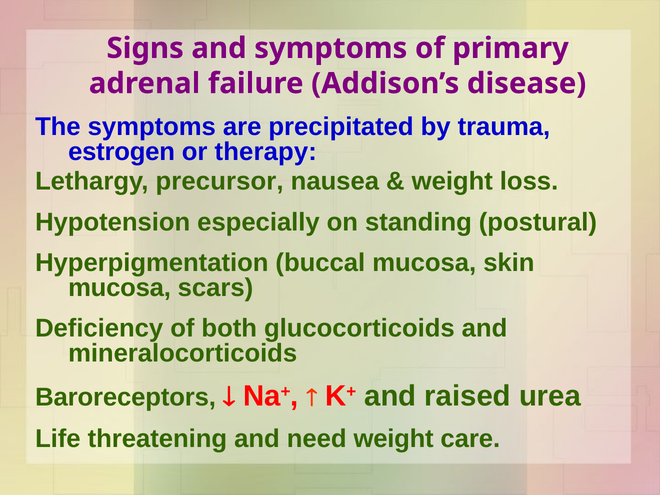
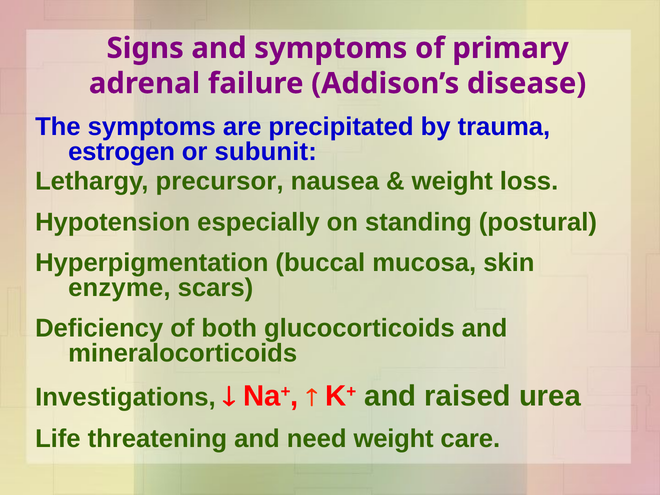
therapy: therapy -> subunit
mucosa at (120, 288): mucosa -> enzyme
Baroreceptors: Baroreceptors -> Investigations
